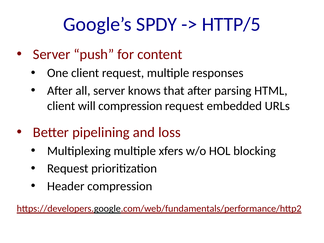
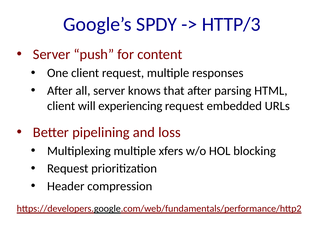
HTTP/5: HTTP/5 -> HTTP/3
will compression: compression -> experiencing
